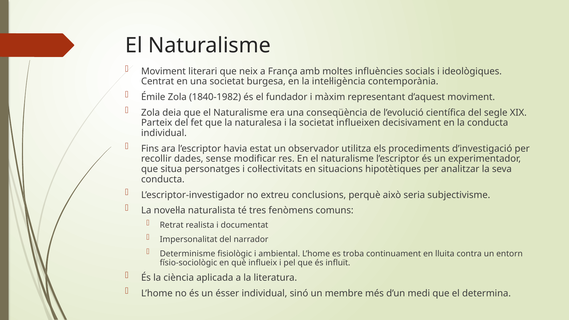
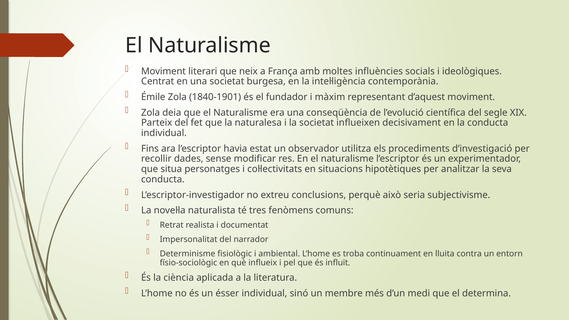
1840-1982: 1840-1982 -> 1840-1901
